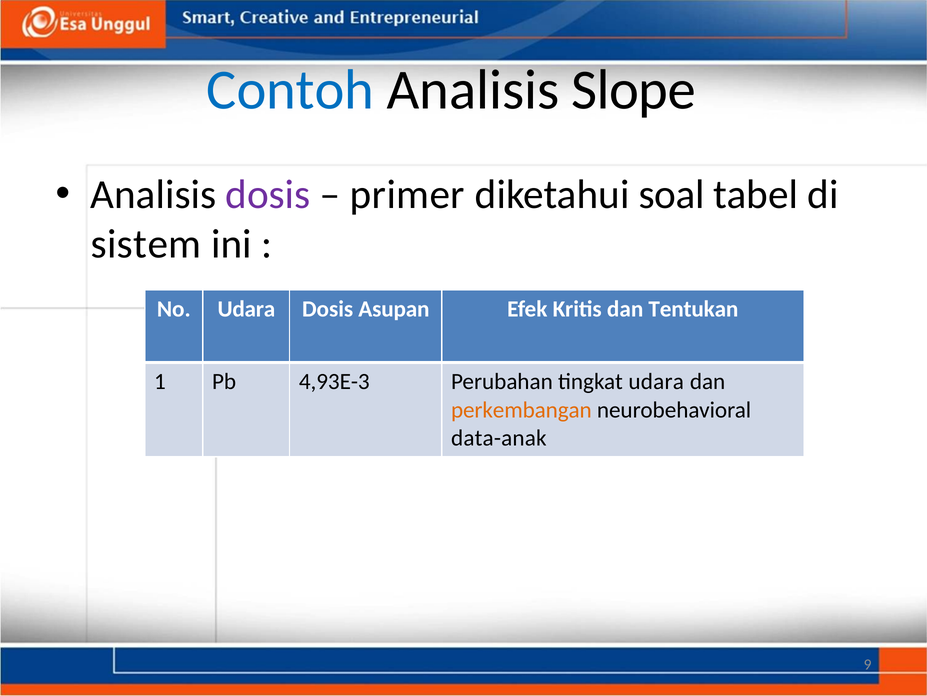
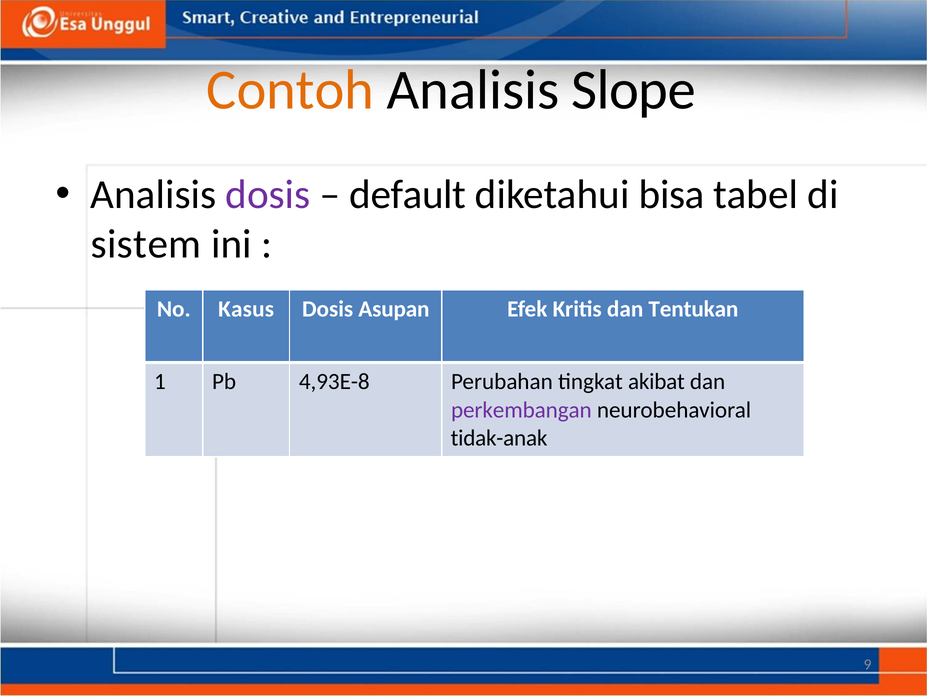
Contoh colour: blue -> orange
primer: primer -> default
soal: soal -> bisa
No Udara: Udara -> Kasus
4,93E-3: 4,93E-3 -> 4,93E-8
tingkat udara: udara -> akibat
perkembangan colour: orange -> purple
data-anak: data-anak -> tidak-anak
